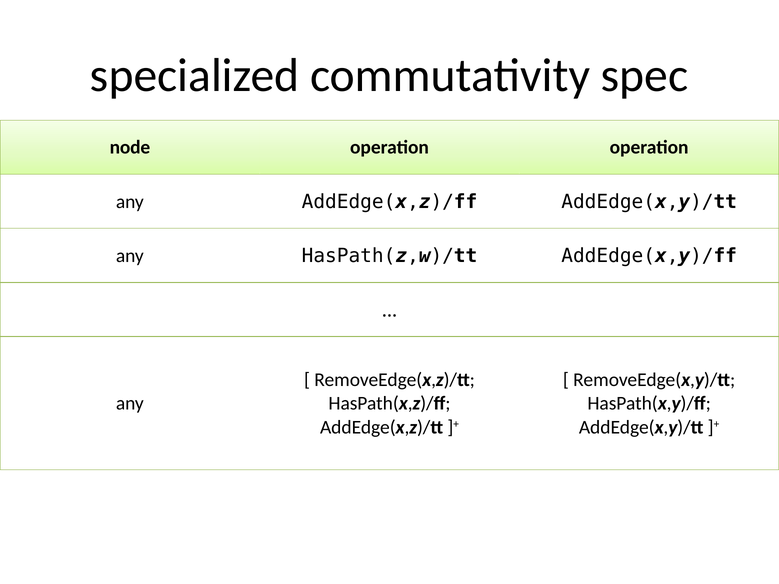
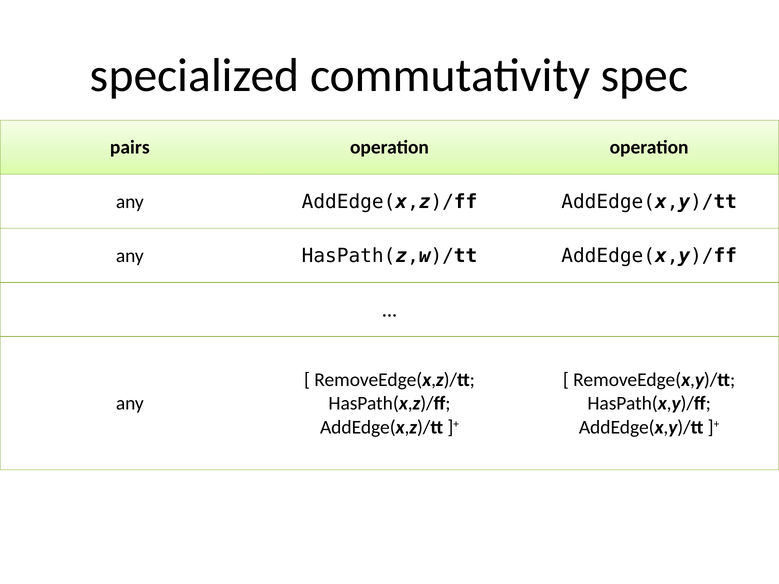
node: node -> pairs
